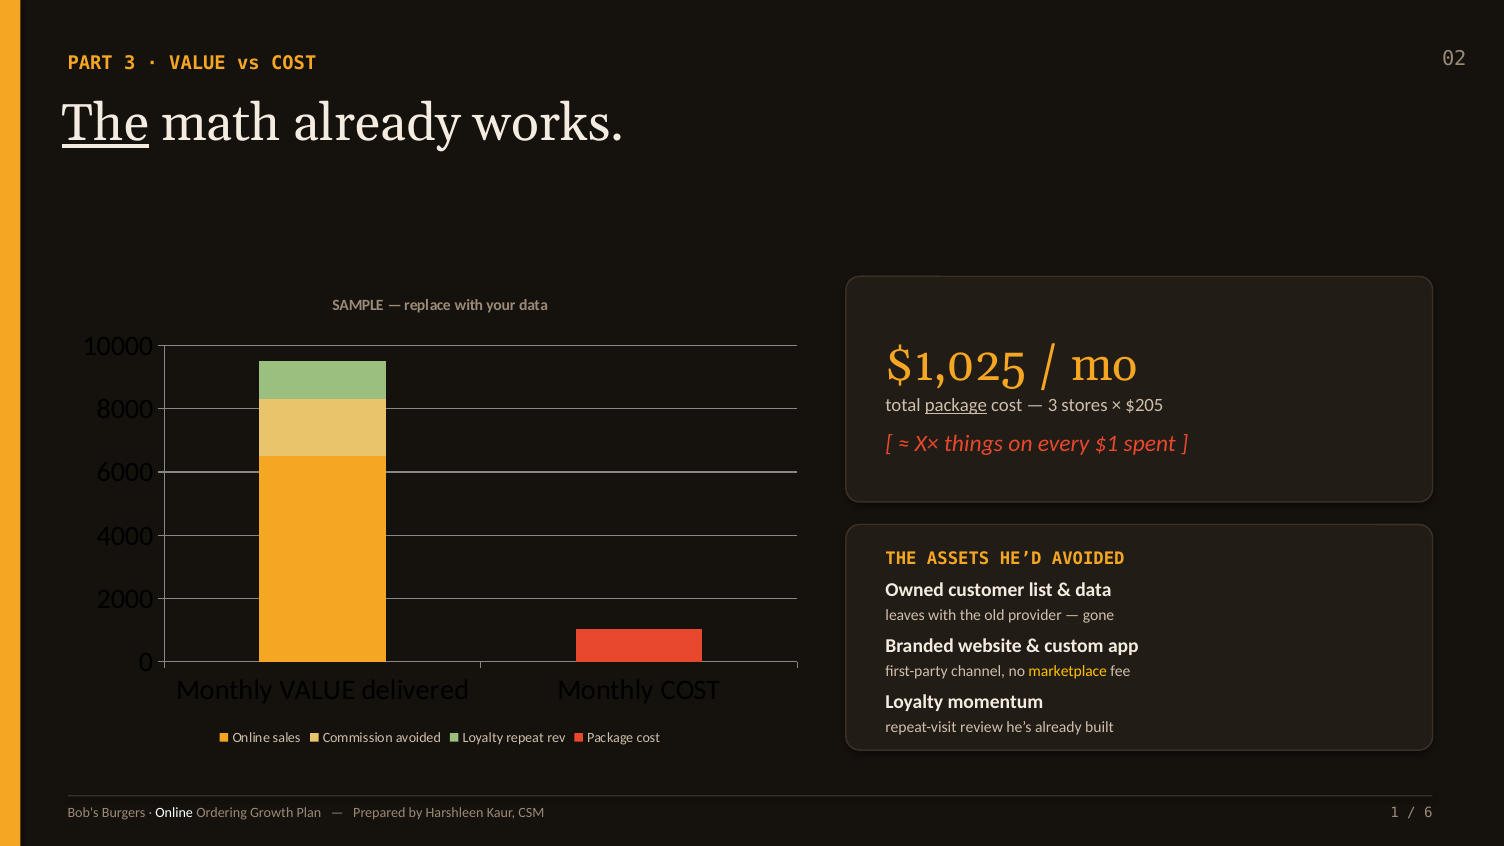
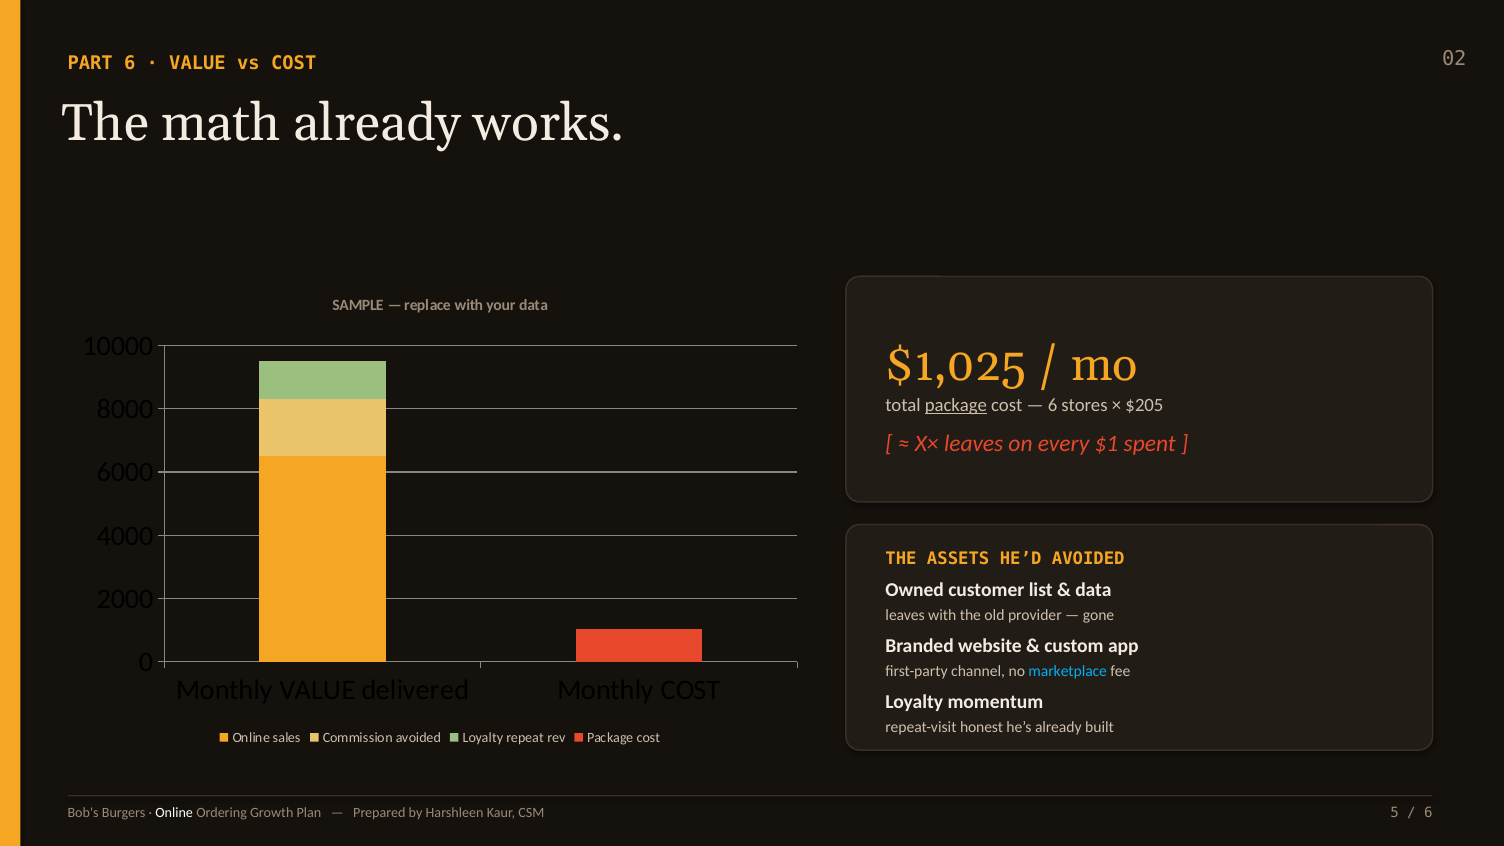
PART 3: 3 -> 6
The at (105, 124) underline: present -> none
3 at (1053, 405): 3 -> 6
X× things: things -> leaves
marketplace colour: yellow -> light blue
review: review -> honest
1: 1 -> 5
